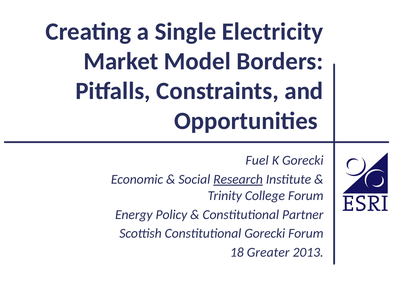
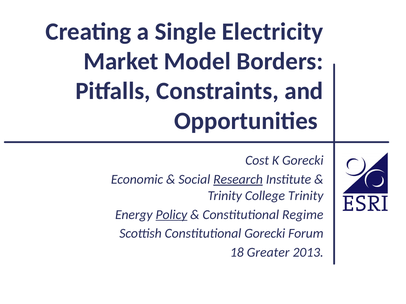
Fuel: Fuel -> Cost
College Forum: Forum -> Trinity
Policy underline: none -> present
Partner: Partner -> Regime
